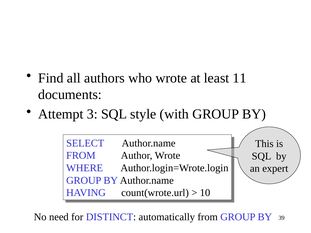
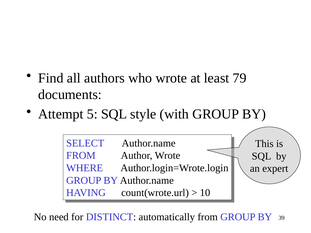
11: 11 -> 79
3: 3 -> 5
